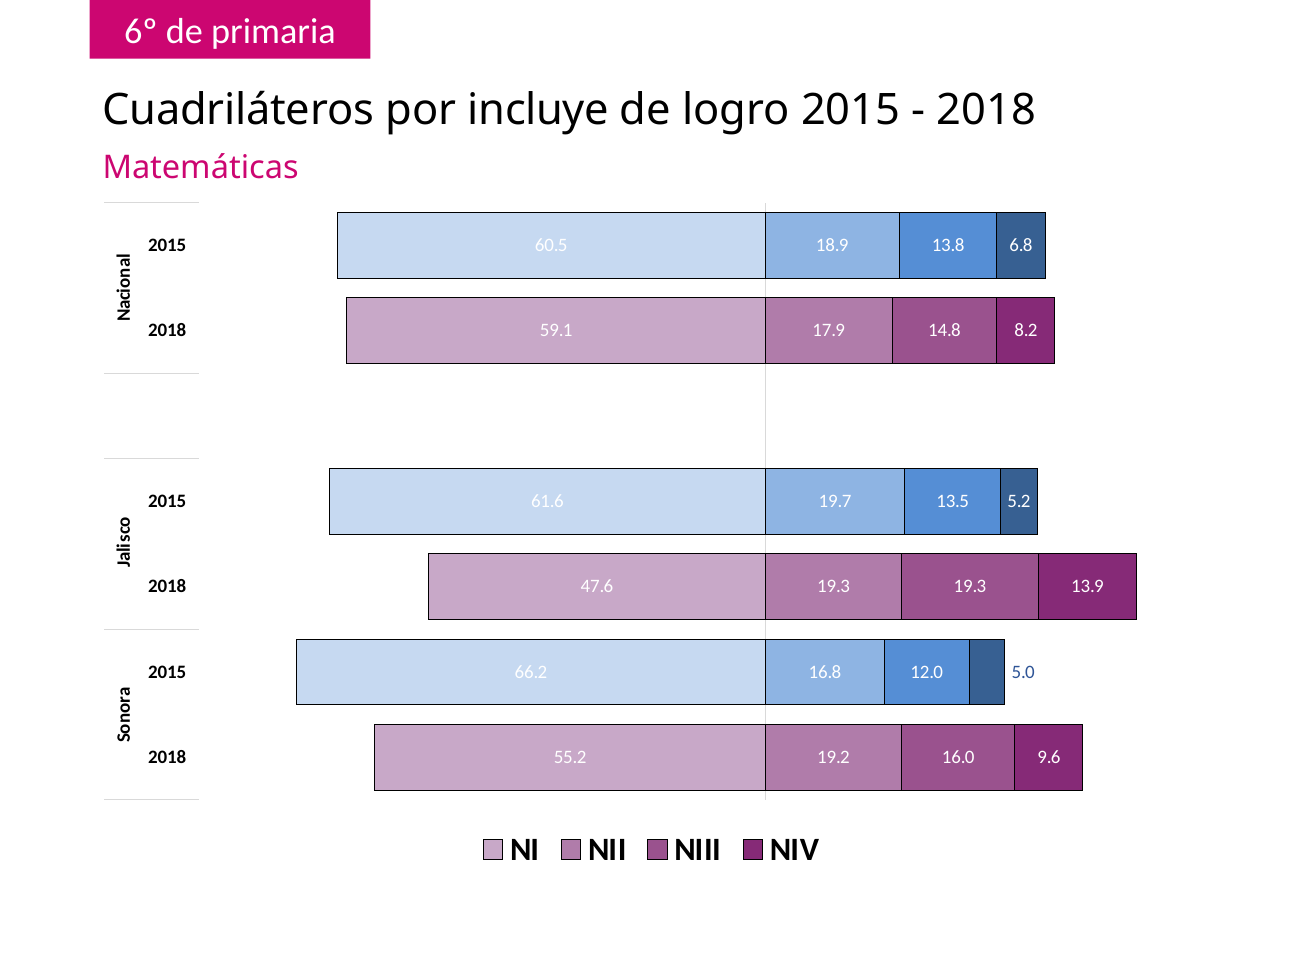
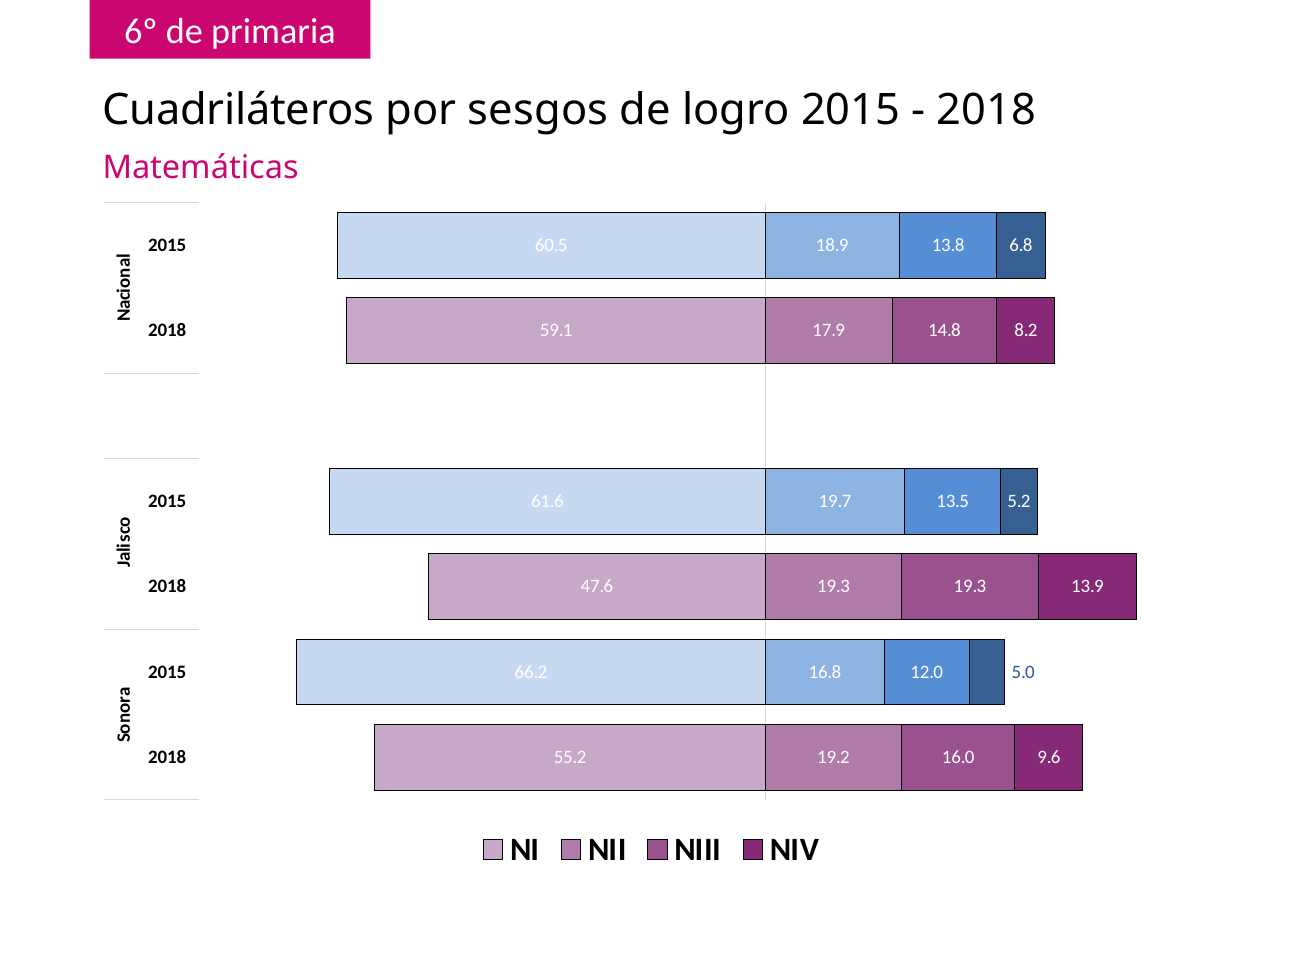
incluye: incluye -> sesgos
